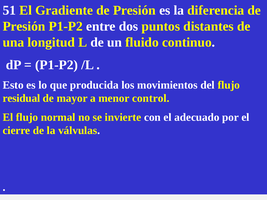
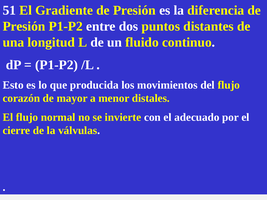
residual: residual -> corazón
control: control -> distales
